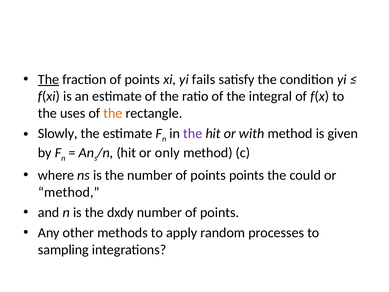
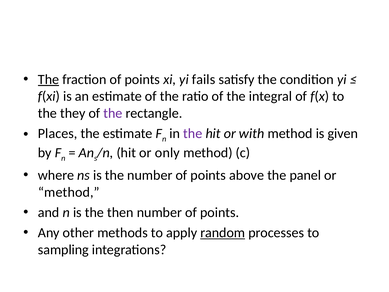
uses: uses -> they
the at (113, 113) colour: orange -> purple
Slowly: Slowly -> Places
points points: points -> above
could: could -> panel
dxdy: dxdy -> then
random underline: none -> present
